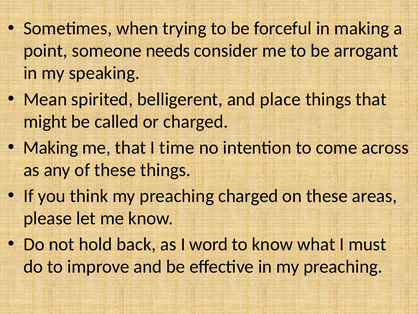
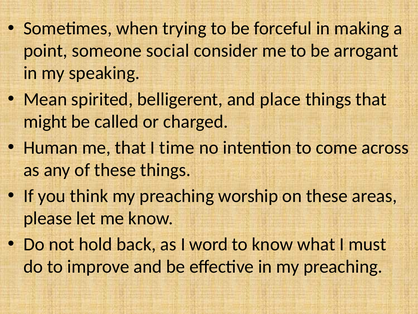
needs: needs -> social
Making at (51, 147): Making -> Human
preaching charged: charged -> worship
